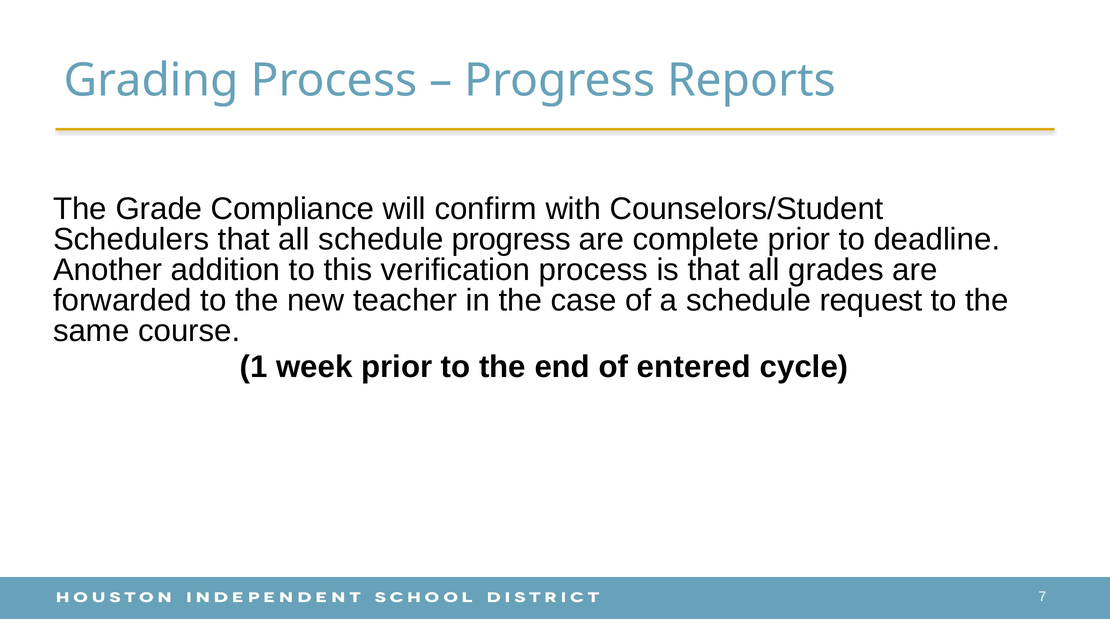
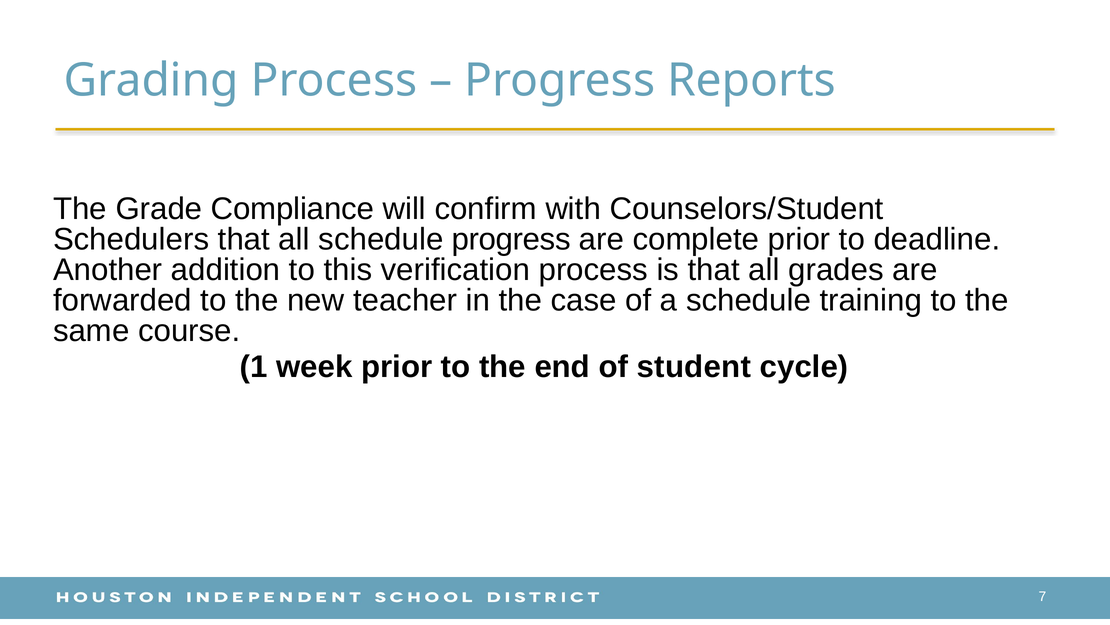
request: request -> training
entered: entered -> student
